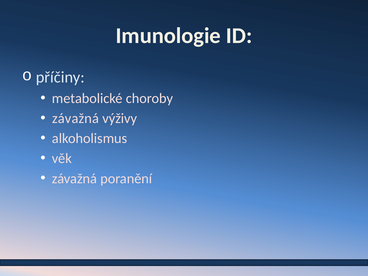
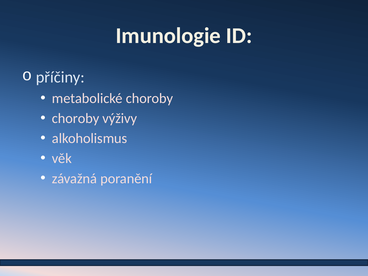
závažná at (76, 118): závažná -> choroby
